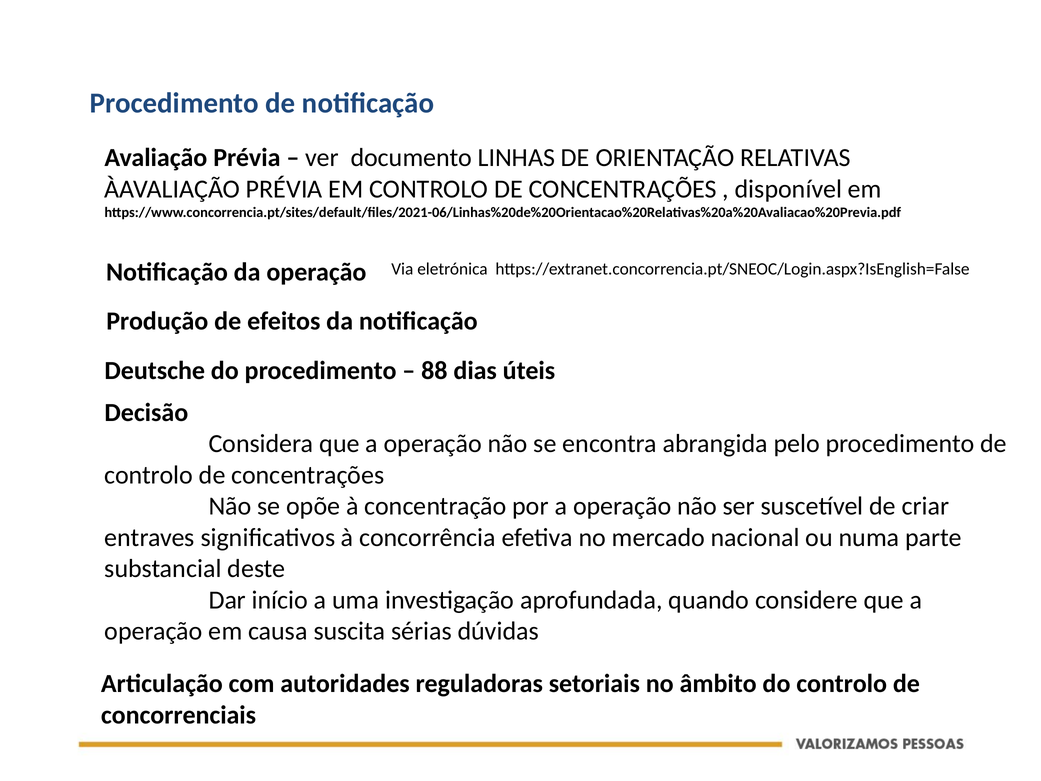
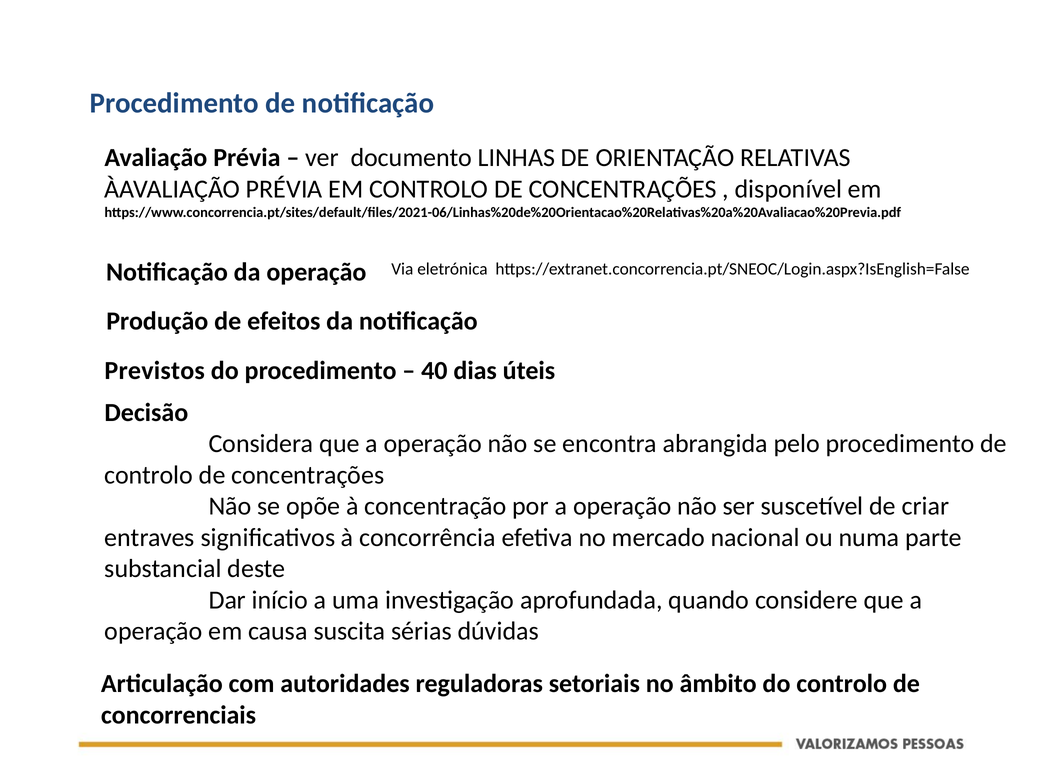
Deutsche: Deutsche -> Previstos
88: 88 -> 40
